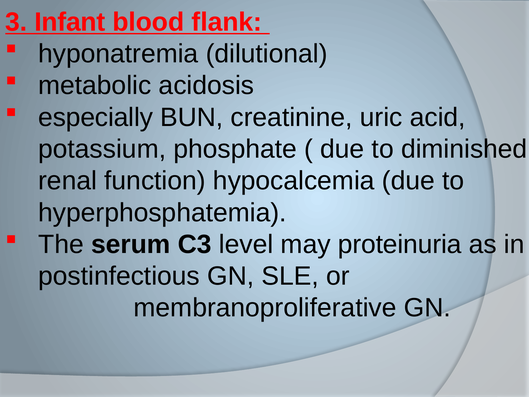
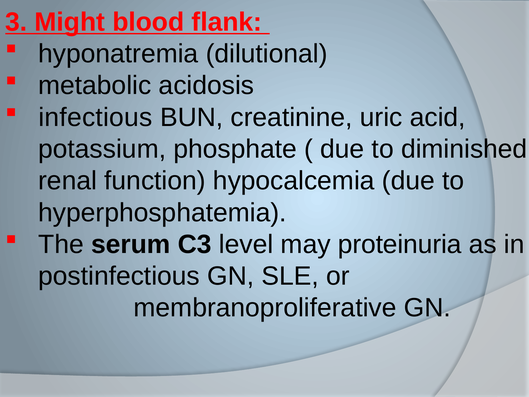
Infant: Infant -> Might
especially: especially -> infectious
